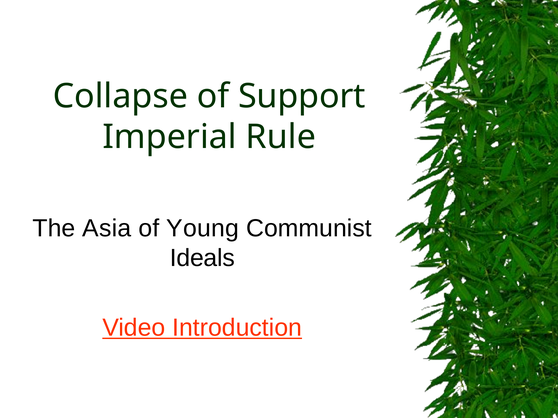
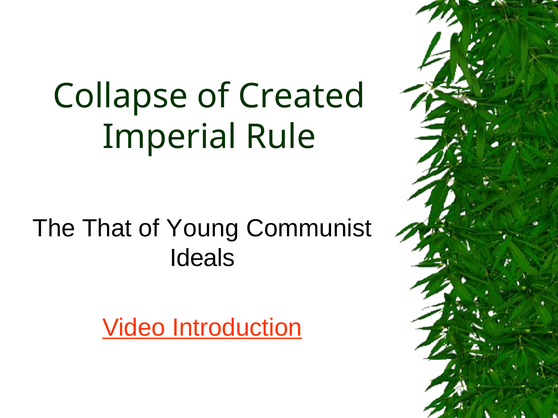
Support: Support -> Created
Asia: Asia -> That
